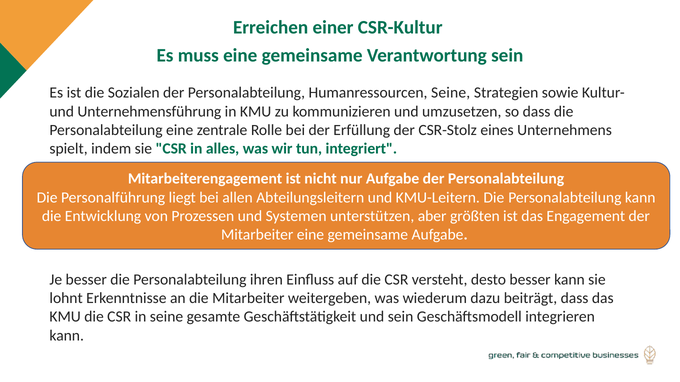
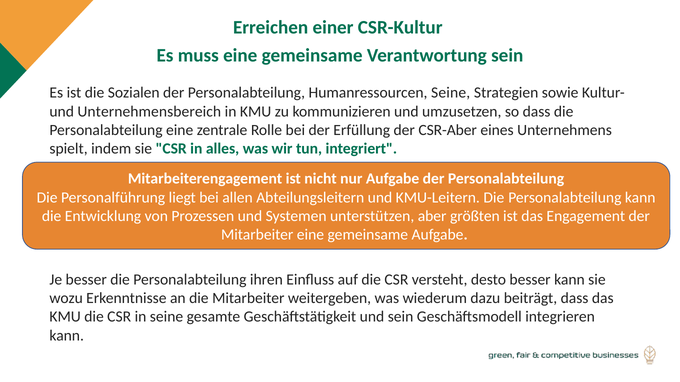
Unternehmensführung: Unternehmensführung -> Unternehmensbereich
CSR-Stolz: CSR-Stolz -> CSR-Aber
lohnt: lohnt -> wozu
